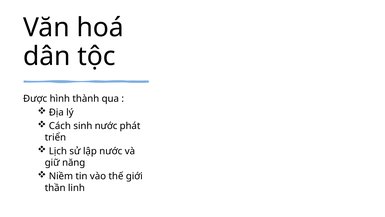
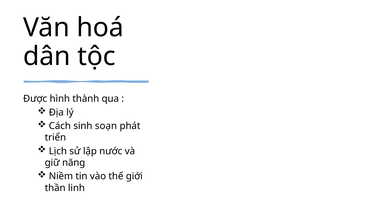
sinh nước: nước -> soạn
